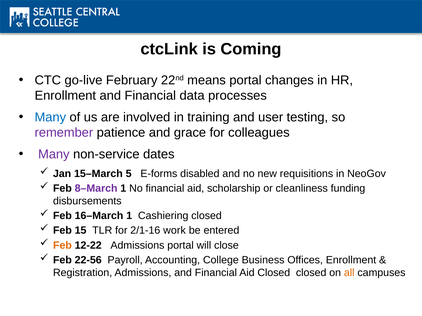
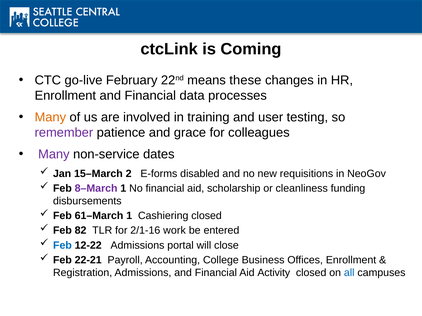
means portal: portal -> these
Many at (50, 117) colour: blue -> orange
5: 5 -> 2
16–March: 16–March -> 61–March
15: 15 -> 82
Feb at (62, 246) colour: orange -> blue
22-56: 22-56 -> 22-21
Aid Closed: Closed -> Activity
all colour: orange -> blue
